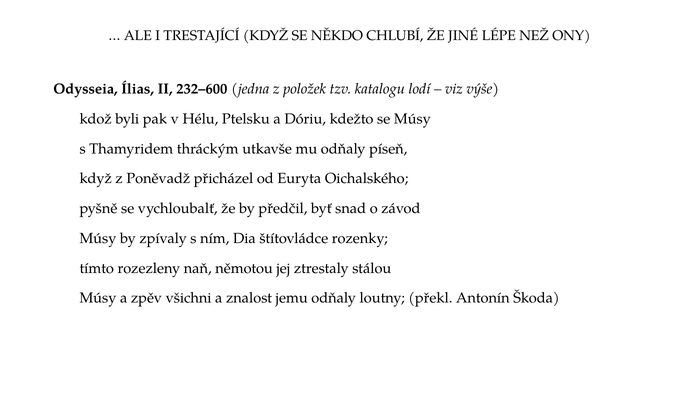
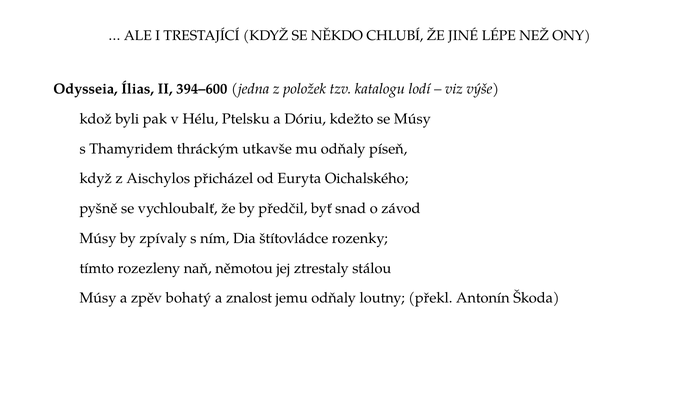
232–600: 232–600 -> 394–600
Poněvadž: Poněvadž -> Aischylos
všichni: všichni -> bohatý
